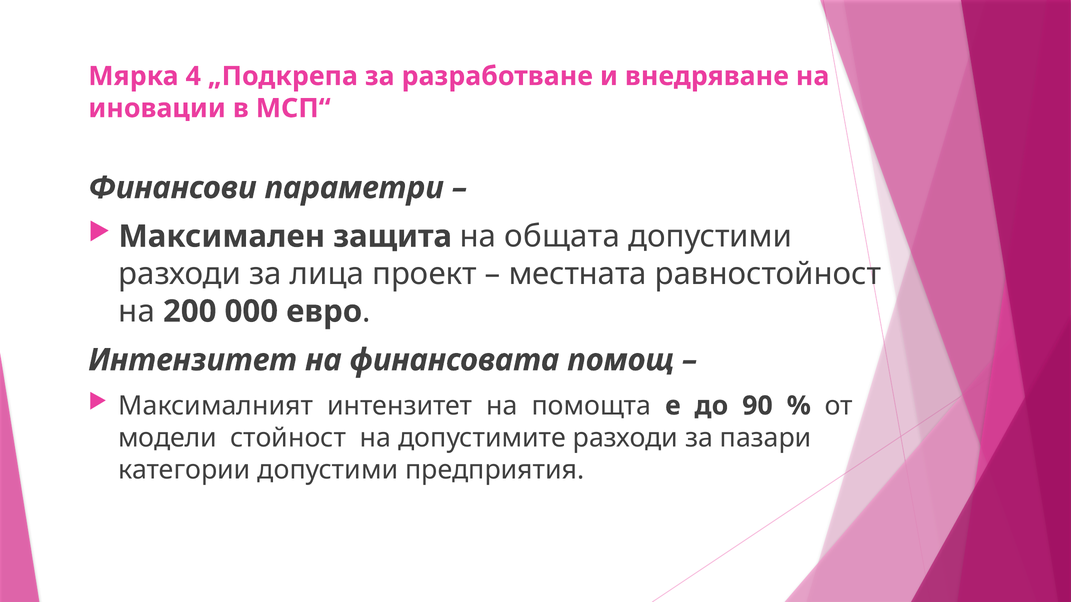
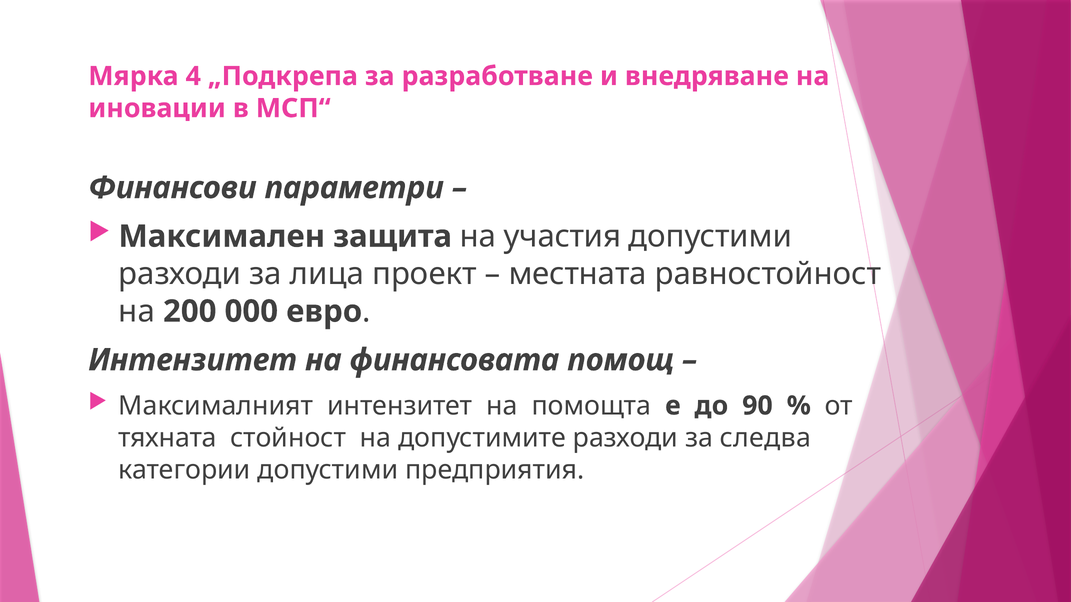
общата: общата -> участия
модели: модели -> тяхната
пазари: пазари -> следва
